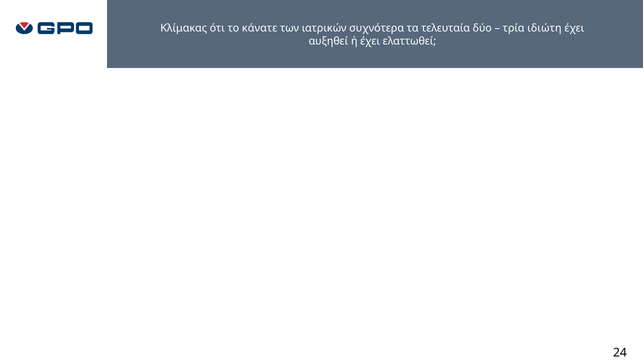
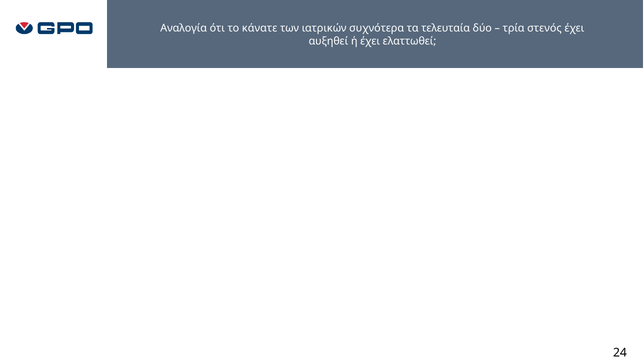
Κλίμακας: Κλίμακας -> Αναλογία
ιδιώτη: ιδιώτη -> στενός
